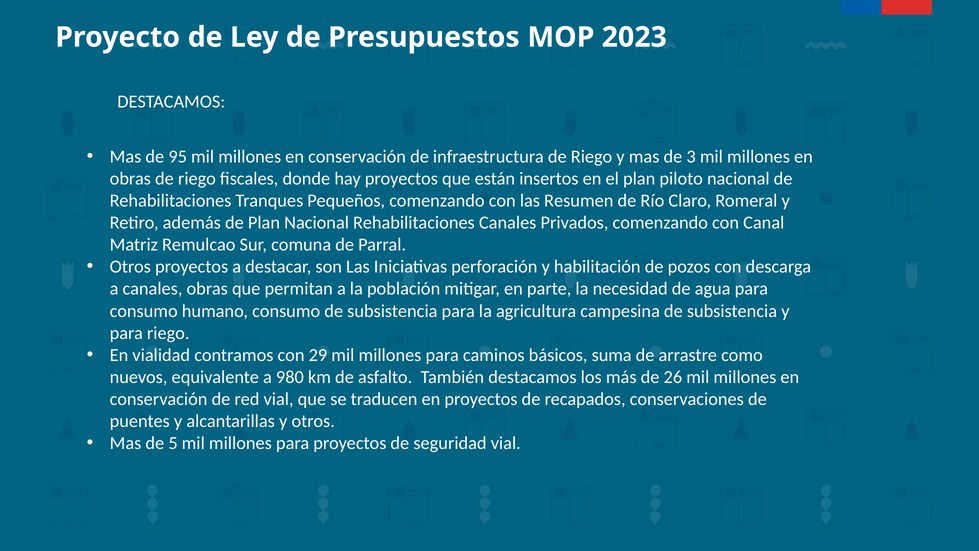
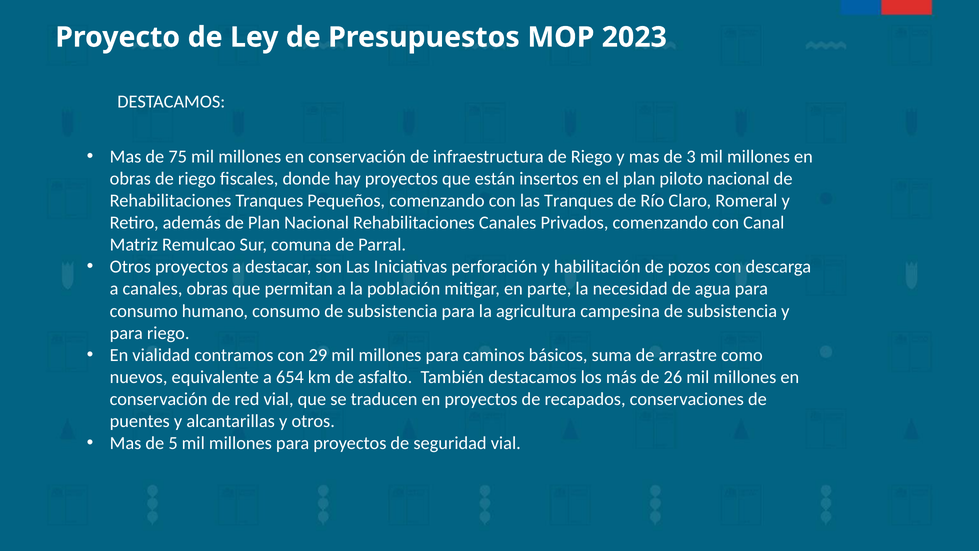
95: 95 -> 75
las Resumen: Resumen -> Tranques
980: 980 -> 654
